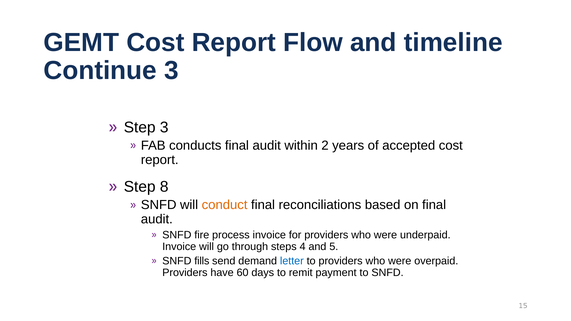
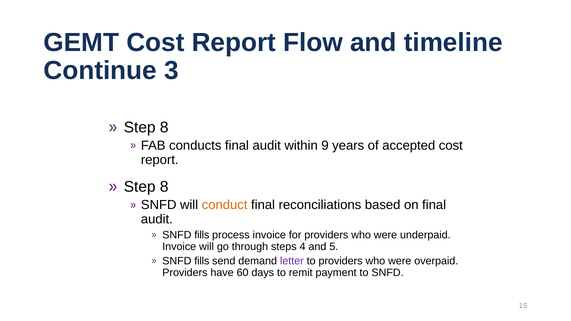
3 at (164, 128): 3 -> 8
2: 2 -> 9
fire at (202, 235): fire -> fills
letter colour: blue -> purple
